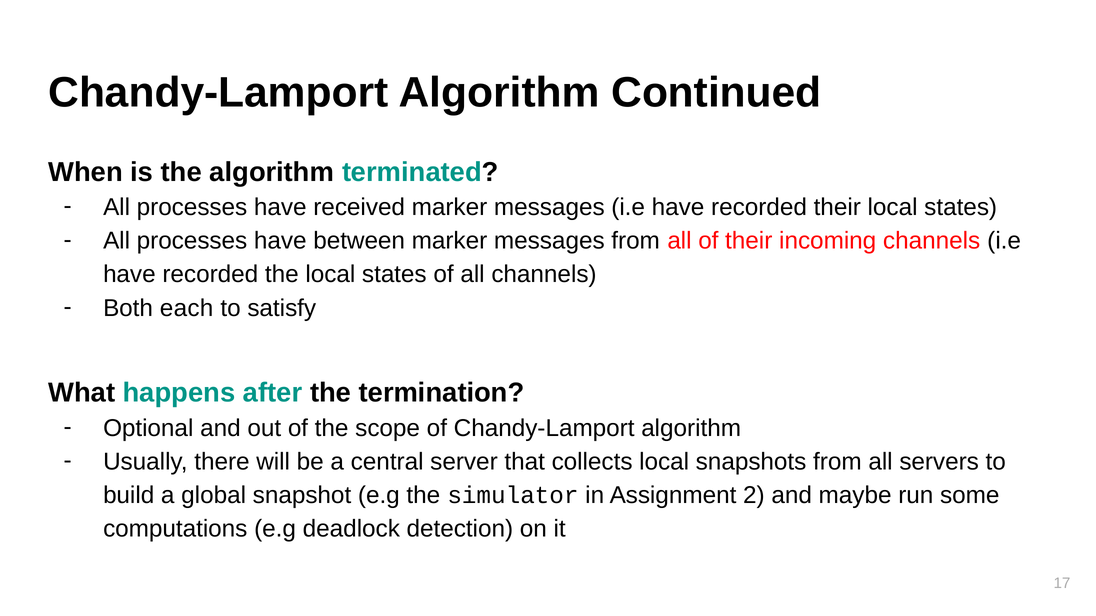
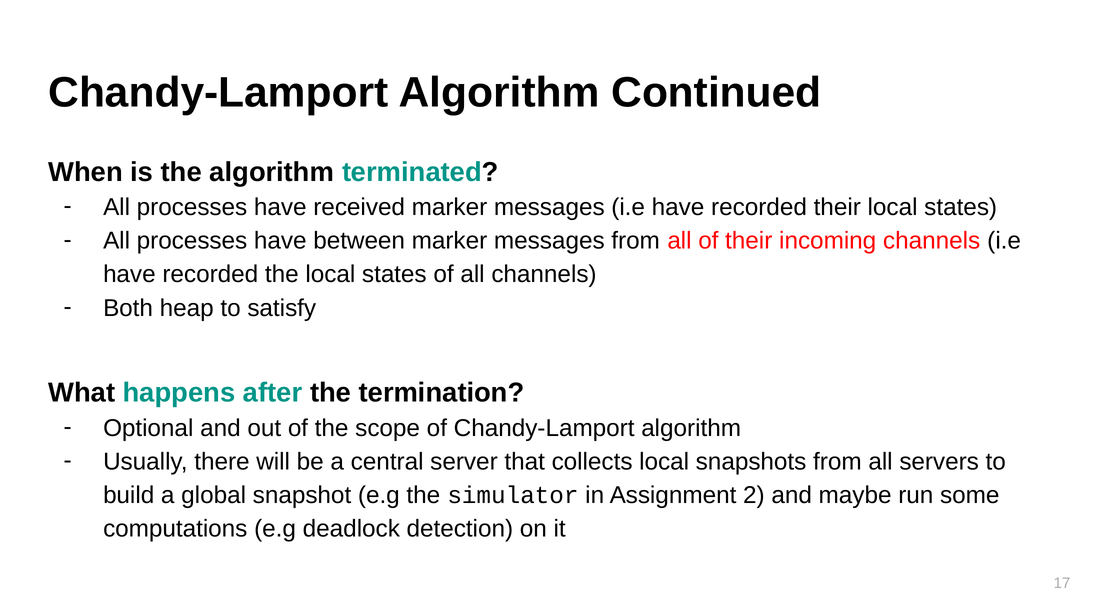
each: each -> heap
